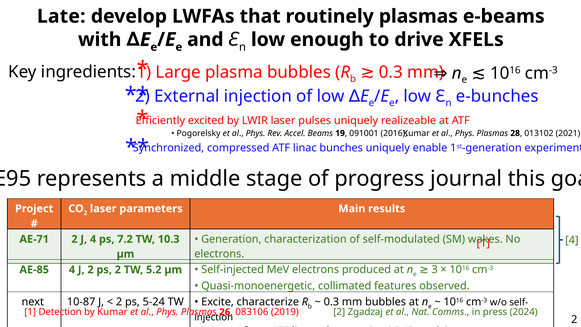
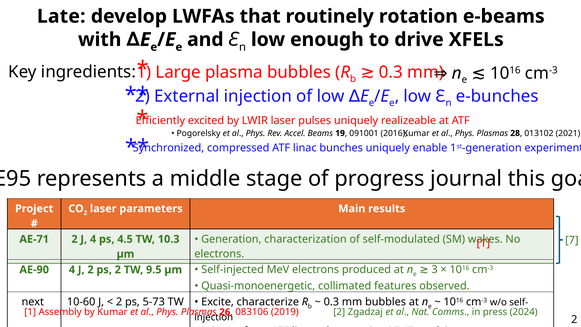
routinely plasmas: plasmas -> rotation
4 at (572, 240): 4 -> 7
7.2: 7.2 -> 4.5
AE-85: AE-85 -> AE-90
5.2: 5.2 -> 9.5
10-87: 10-87 -> 10-60
5-24: 5-24 -> 5-73
Detection: Detection -> Assembly
